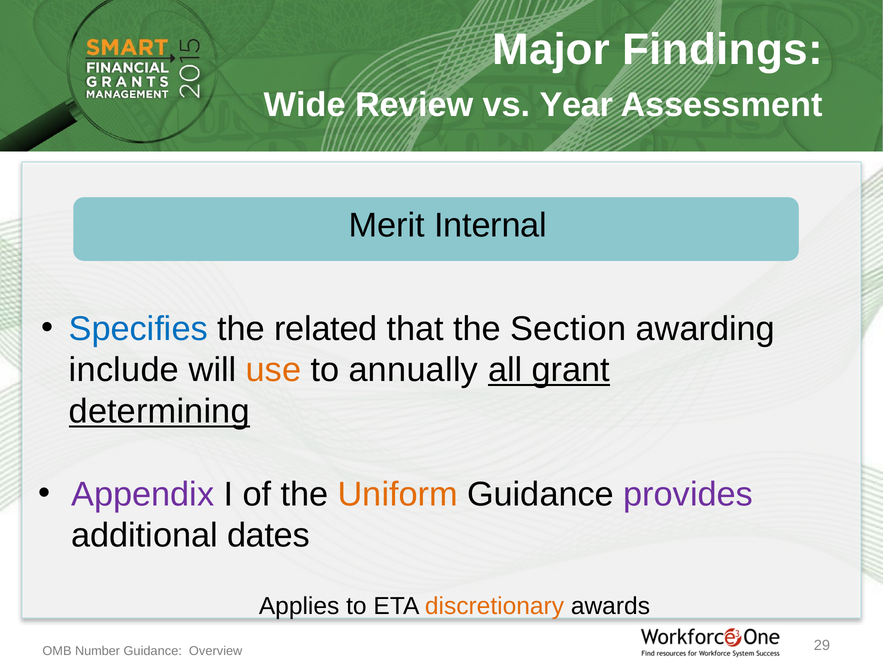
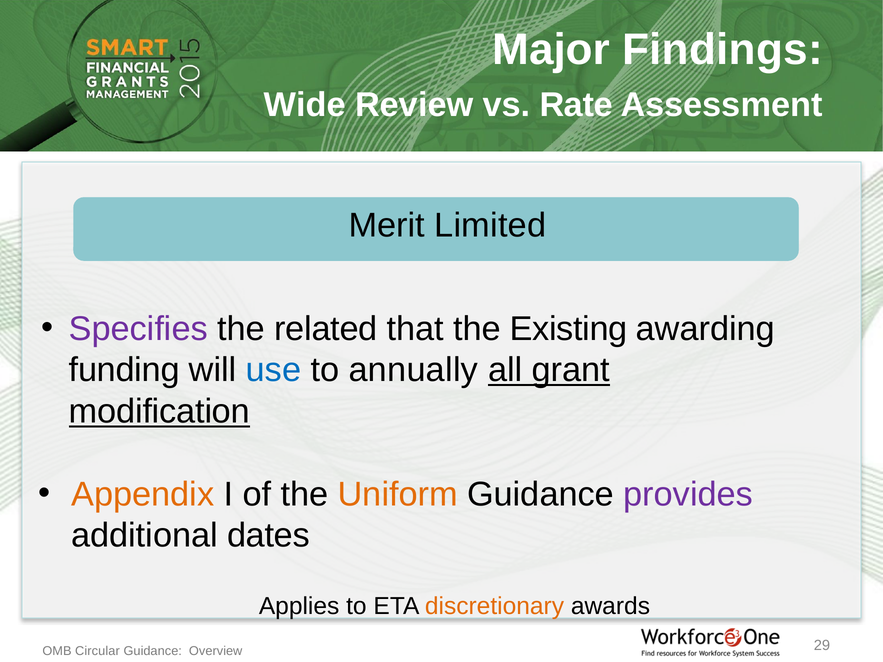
Year: Year -> Rate
Internal: Internal -> Limited
Specifies colour: blue -> purple
Section: Section -> Existing
include: include -> funding
use colour: orange -> blue
determining: determining -> modification
Appendix colour: purple -> orange
Number: Number -> Circular
